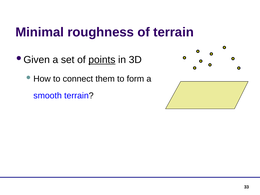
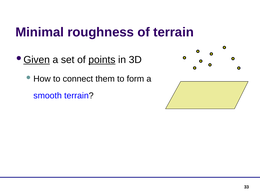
Given underline: none -> present
